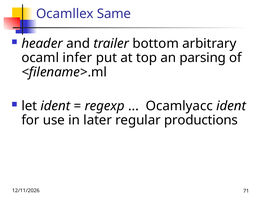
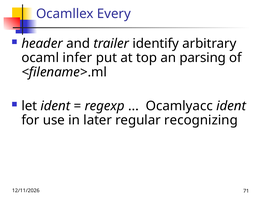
Same: Same -> Every
bottom: bottom -> identify
productions: productions -> recognizing
